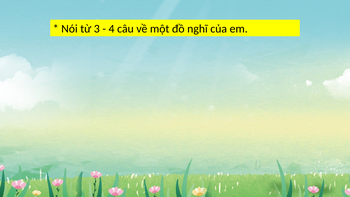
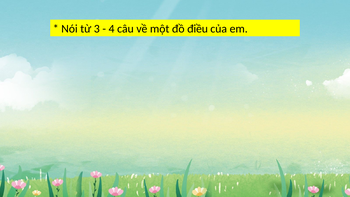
nghĩ: nghĩ -> điều
